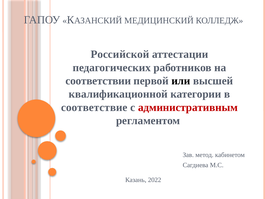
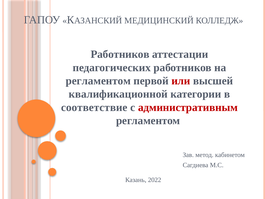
Российской at (120, 54): Российской -> Работников
соответствии at (98, 81): соответствии -> регламентом
или colour: black -> red
